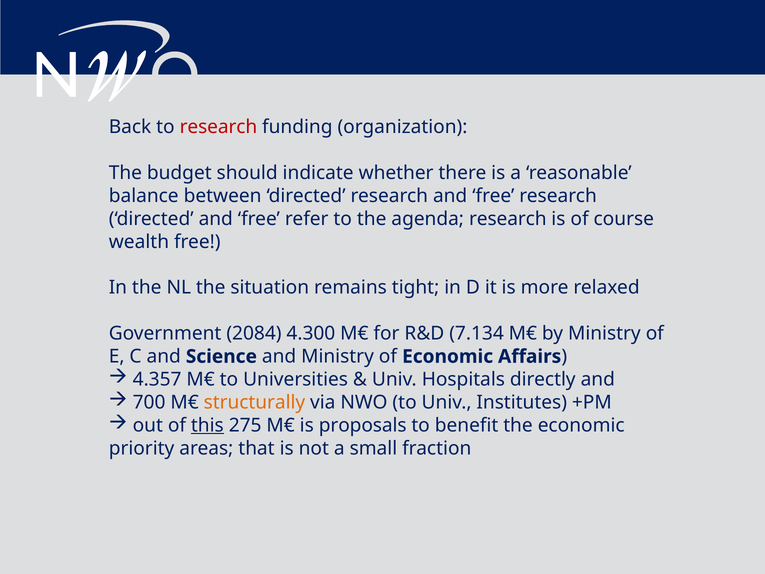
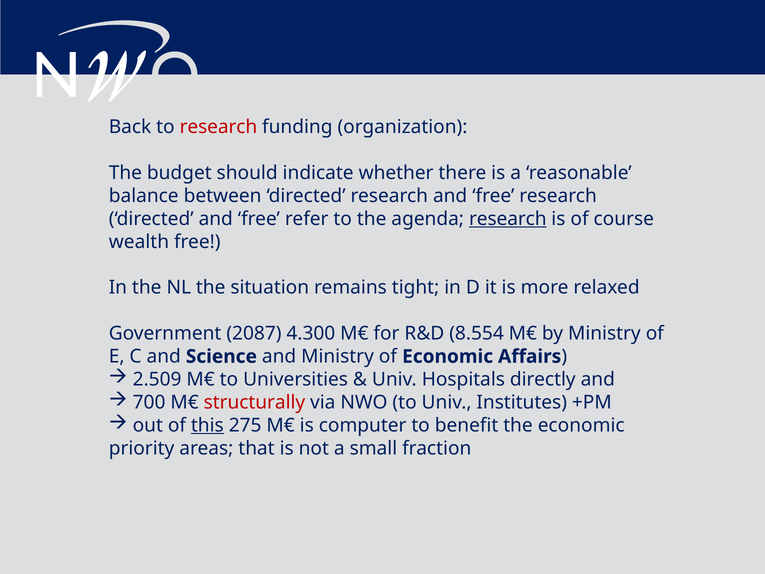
research at (508, 219) underline: none -> present
2084: 2084 -> 2087
7.134: 7.134 -> 8.554
4.357: 4.357 -> 2.509
structurally colour: orange -> red
proposals: proposals -> computer
